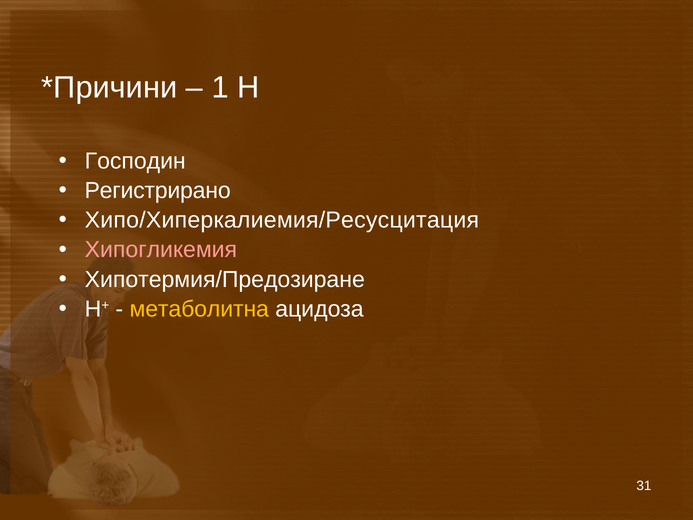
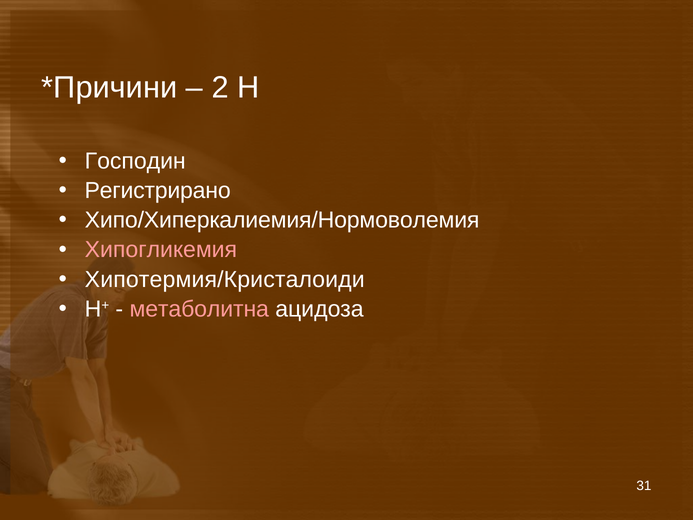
1: 1 -> 2
Хипо/Хиперкалиемия/Ресусцитация: Хипо/Хиперкалиемия/Ресусцитация -> Хипо/Хиперкалиемия/Нормоволемия
Хипотермия/Предозиране: Хипотермия/Предозиране -> Хипотермия/Кристалоиди
метаболитна colour: yellow -> pink
